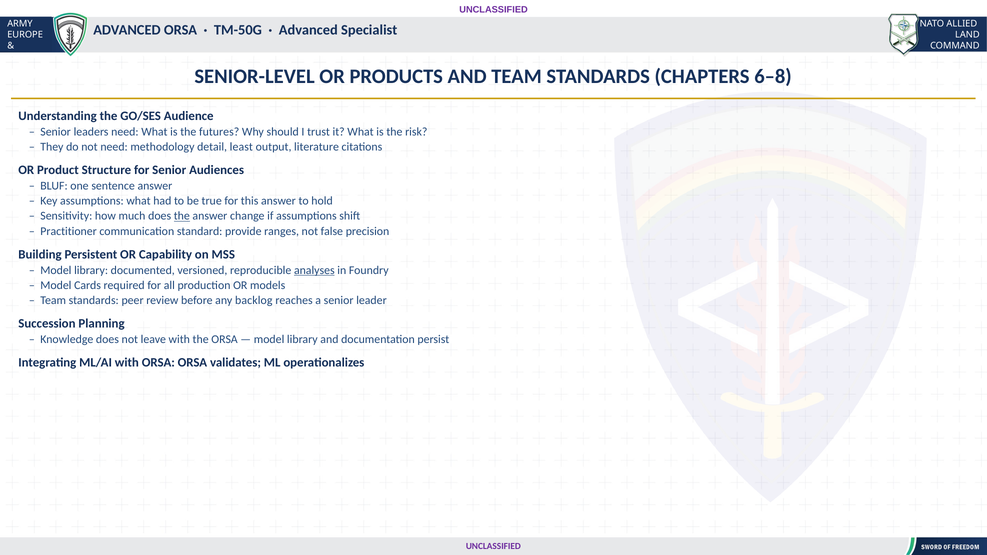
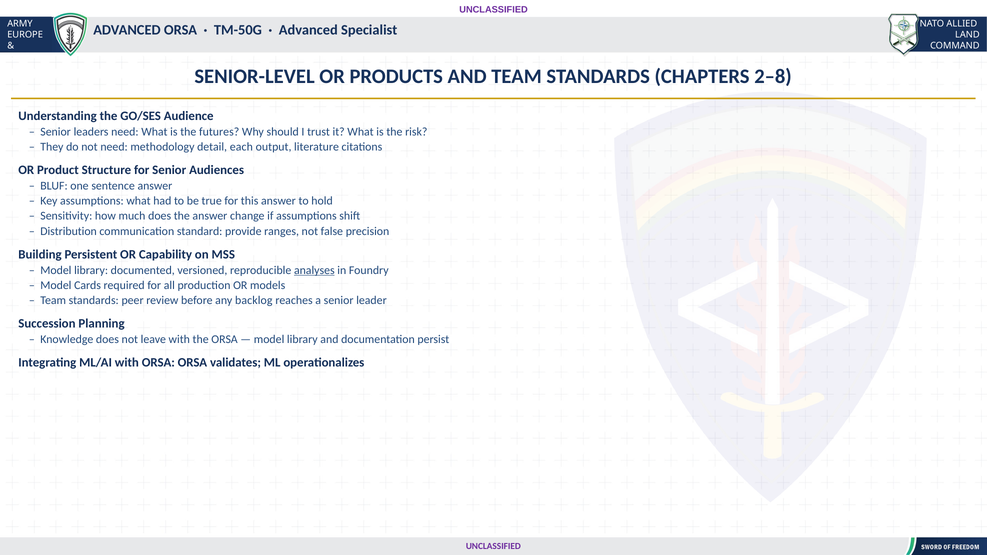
6–8: 6–8 -> 2–8
least: least -> each
the at (182, 216) underline: present -> none
Practitioner: Practitioner -> Distribution
